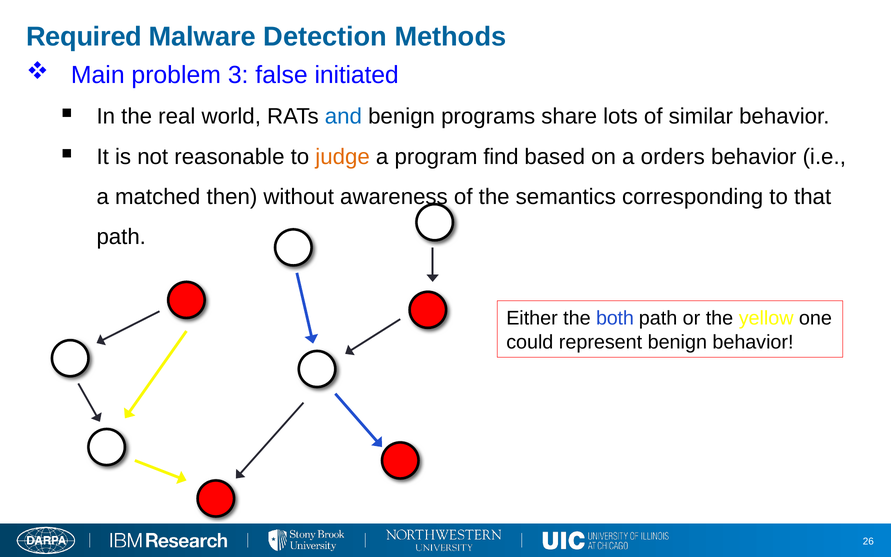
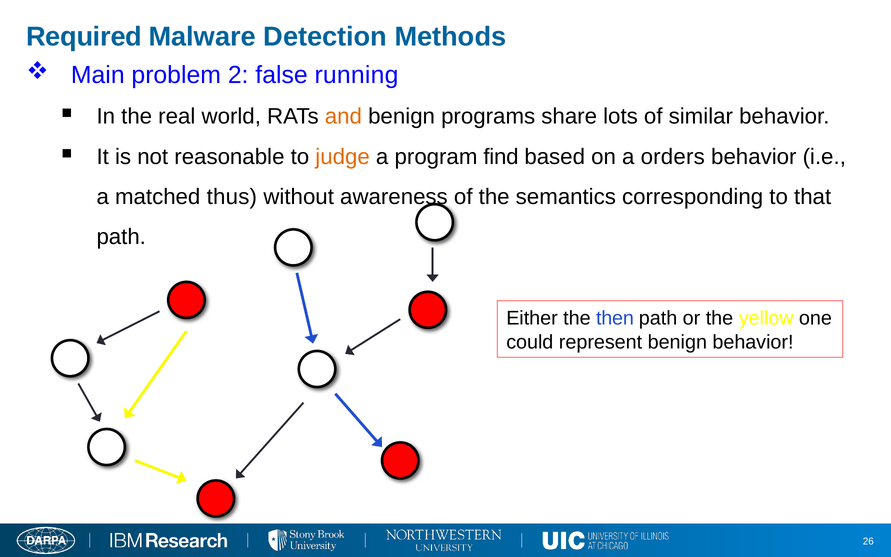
3: 3 -> 2
initiated: initiated -> running
and colour: blue -> orange
then: then -> thus
both: both -> then
